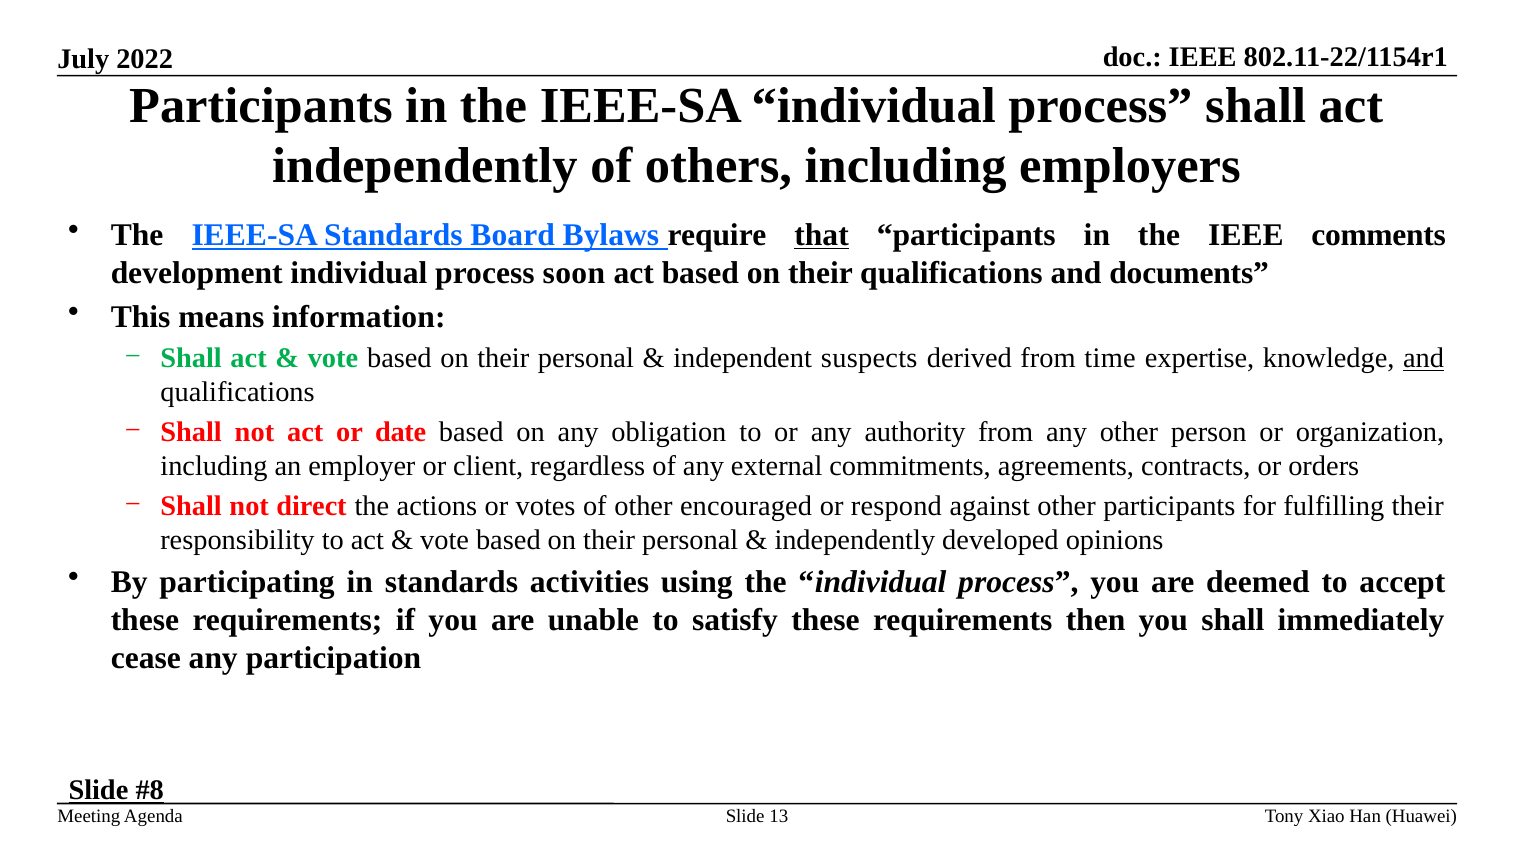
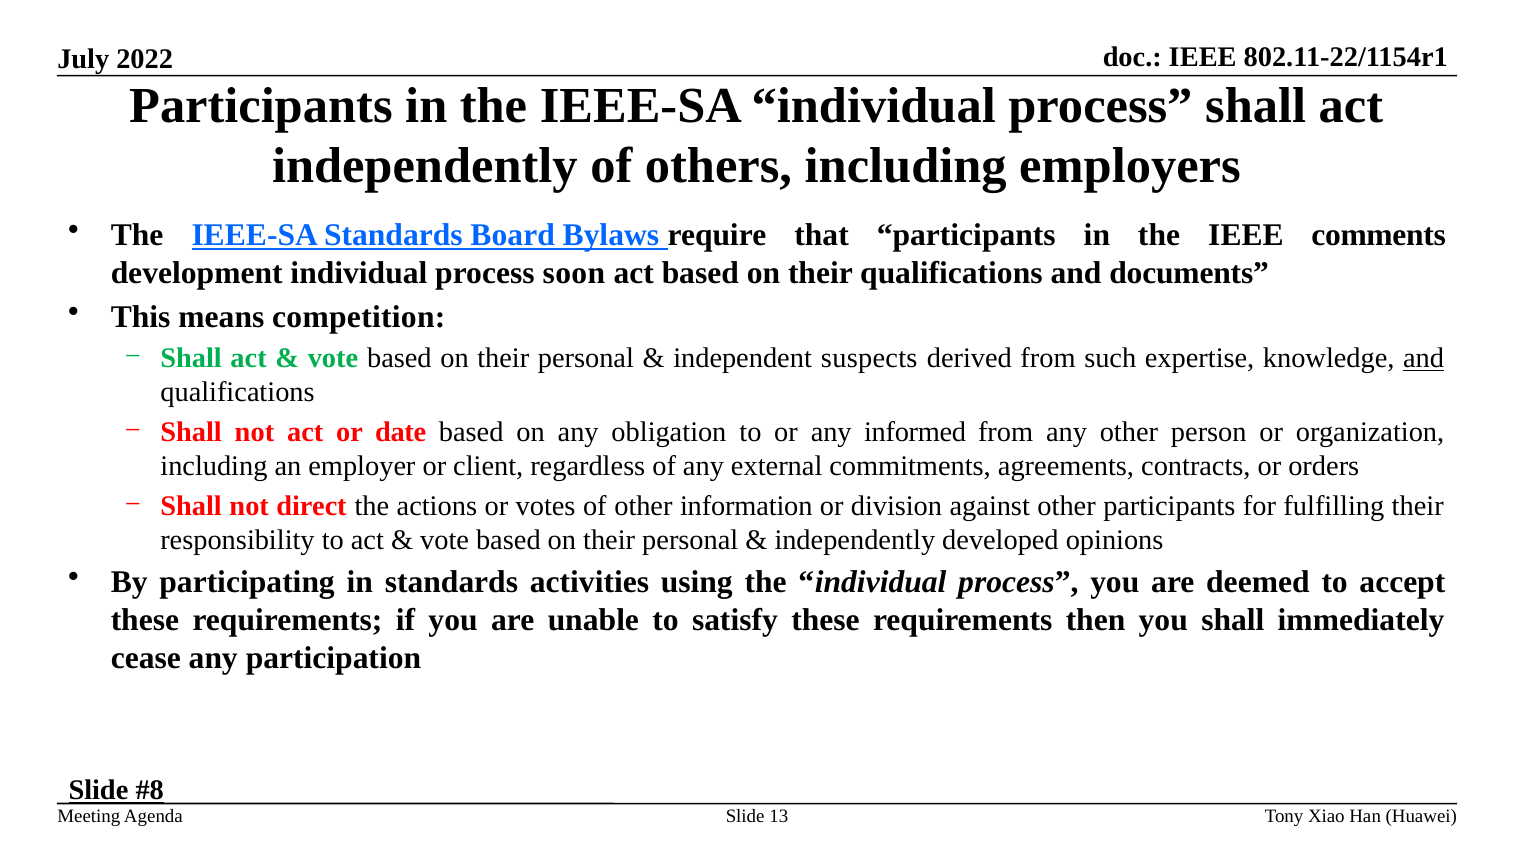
that underline: present -> none
information: information -> competition
time: time -> such
authority: authority -> informed
encouraged: encouraged -> information
respond: respond -> division
